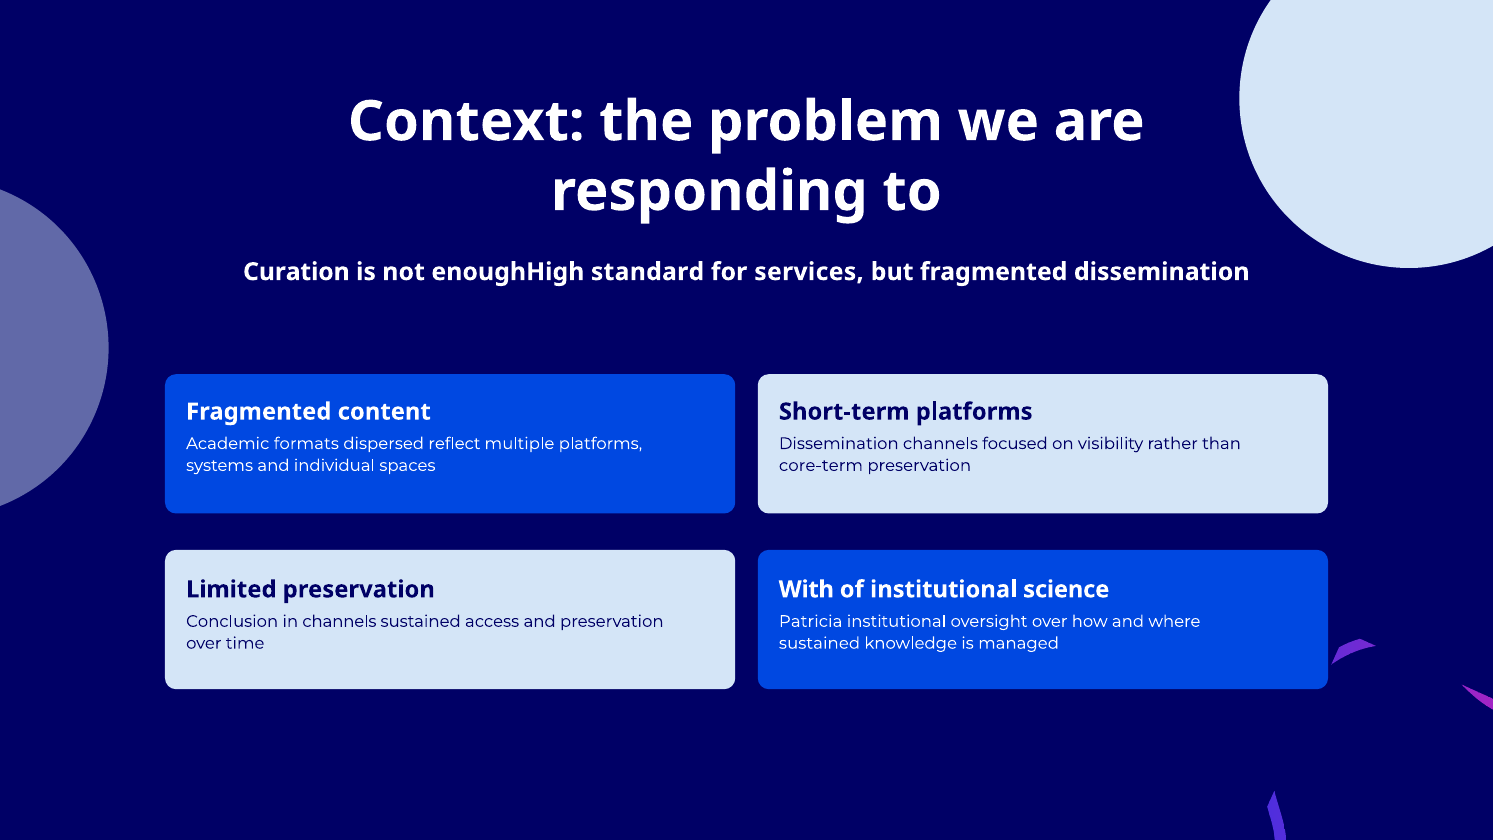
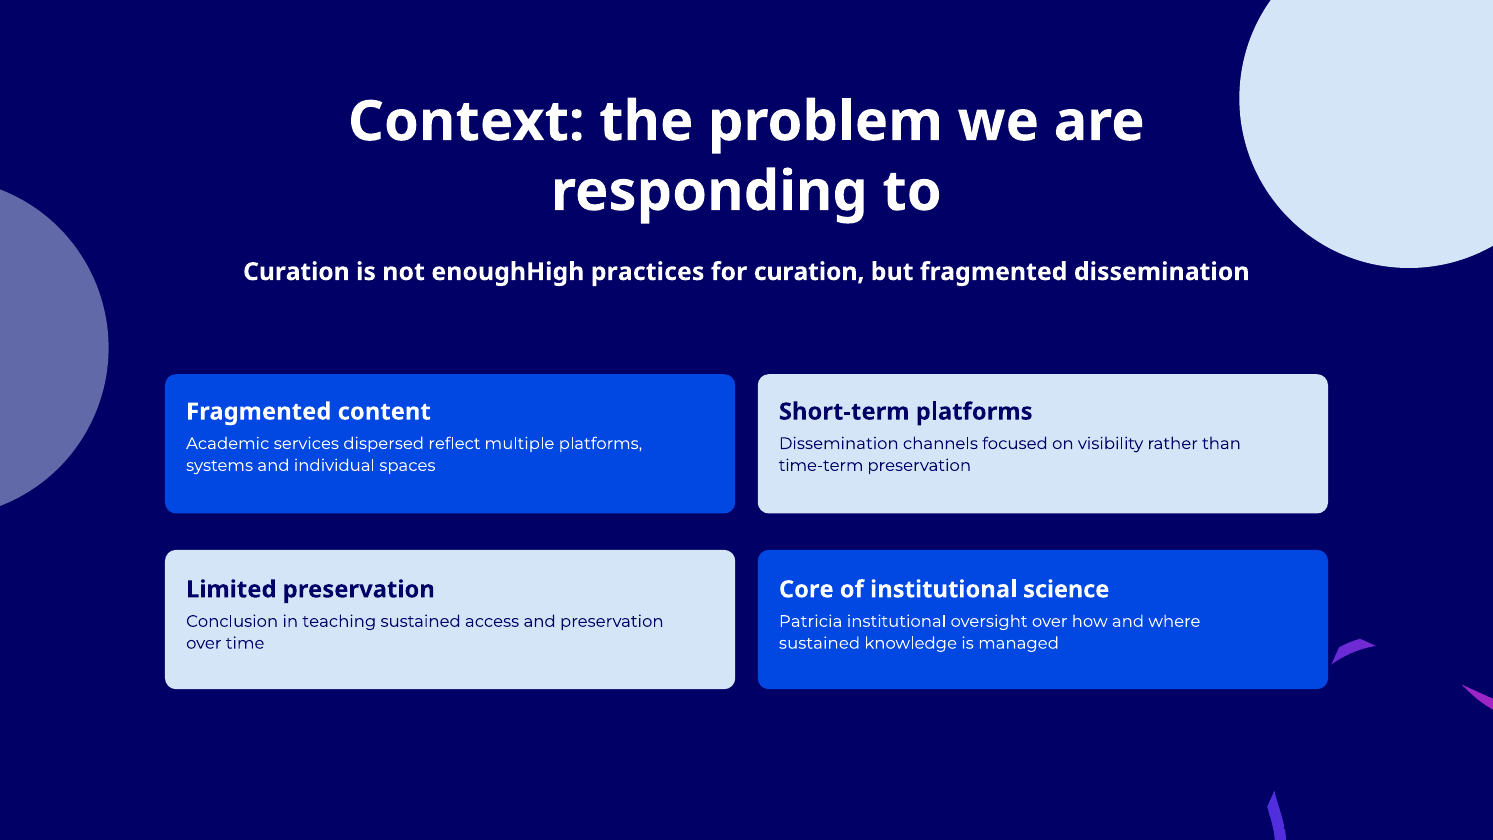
standard: standard -> practices
for services: services -> curation
formats: formats -> services
core-term: core-term -> time-term
With: With -> Core
in channels: channels -> teaching
